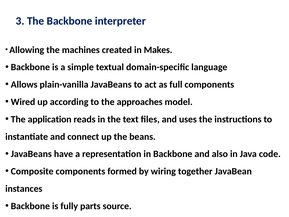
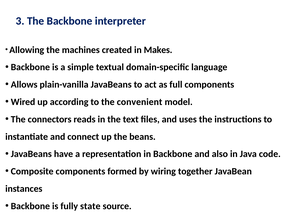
approaches: approaches -> convenient
application: application -> connectors
parts: parts -> state
